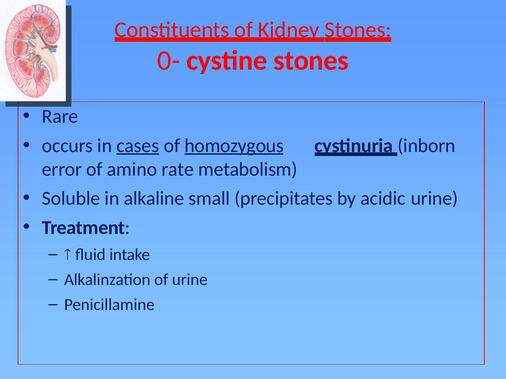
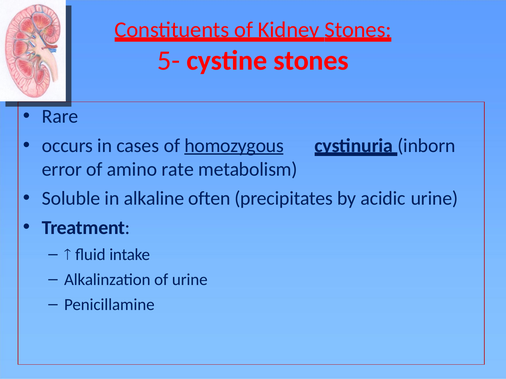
0-: 0- -> 5-
cases underline: present -> none
small: small -> often
